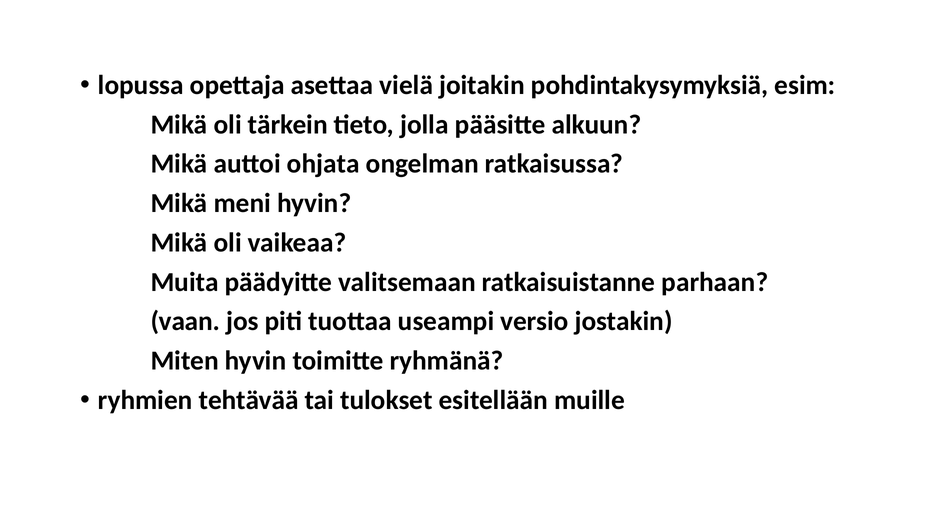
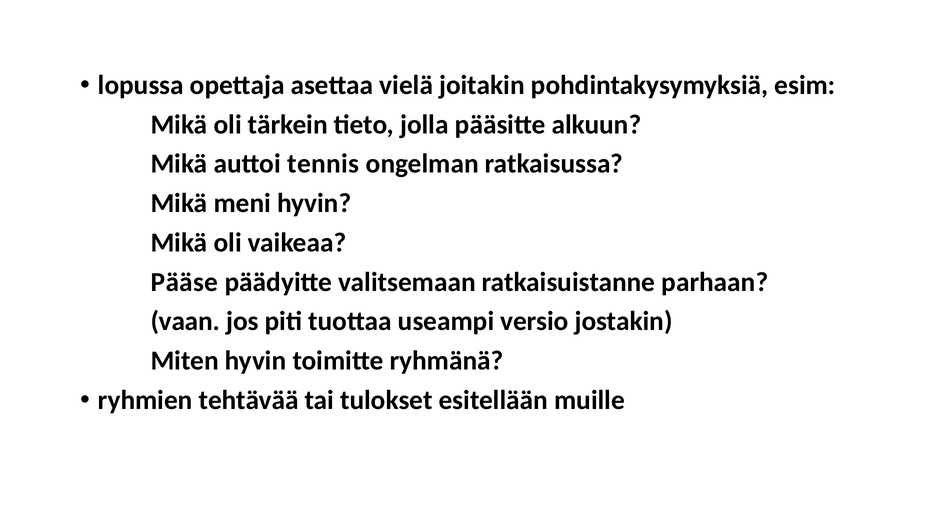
ohjata: ohjata -> tennis
Muita: Muita -> Pääse
